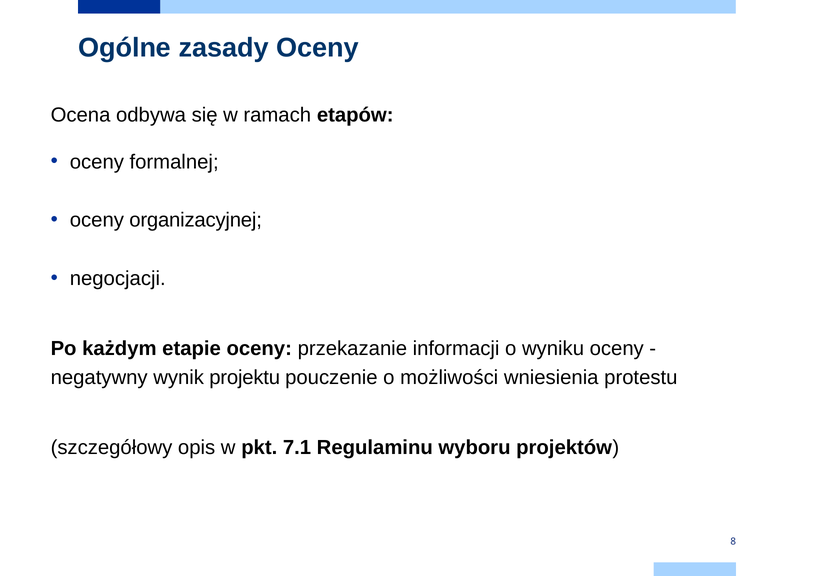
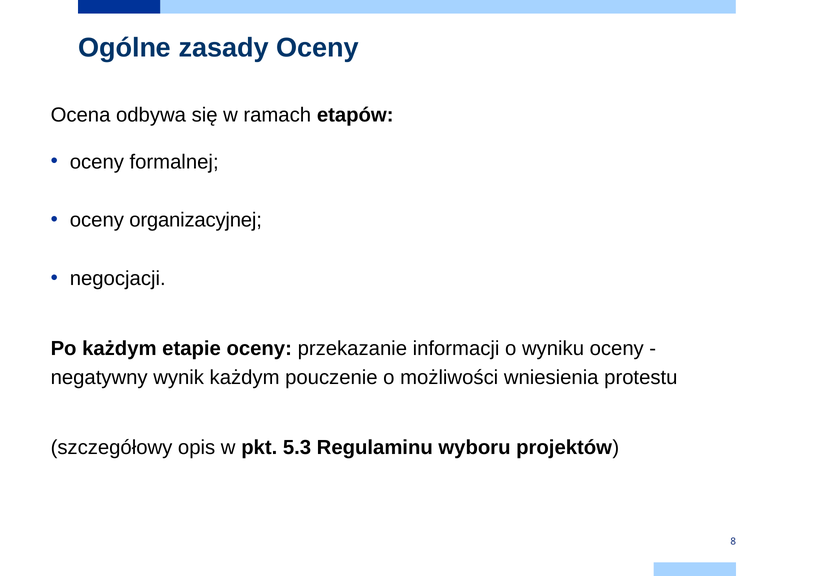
wynik projektu: projektu -> każdym
7.1: 7.1 -> 5.3
